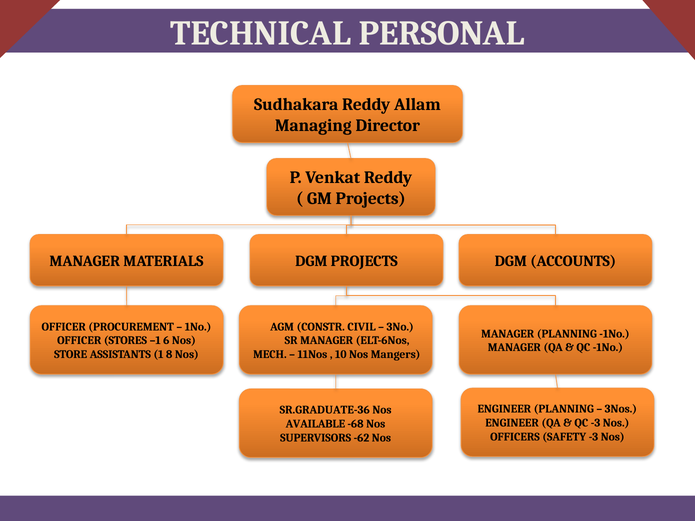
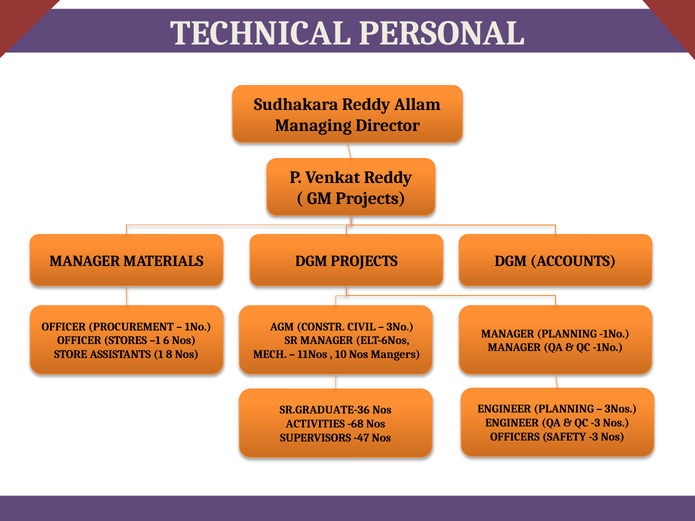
AVAILABLE: AVAILABLE -> ACTIVITIES
-62: -62 -> -47
